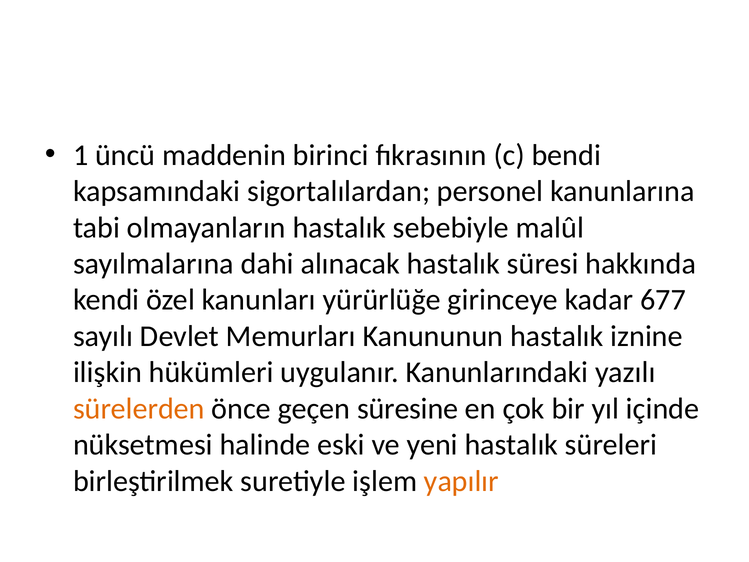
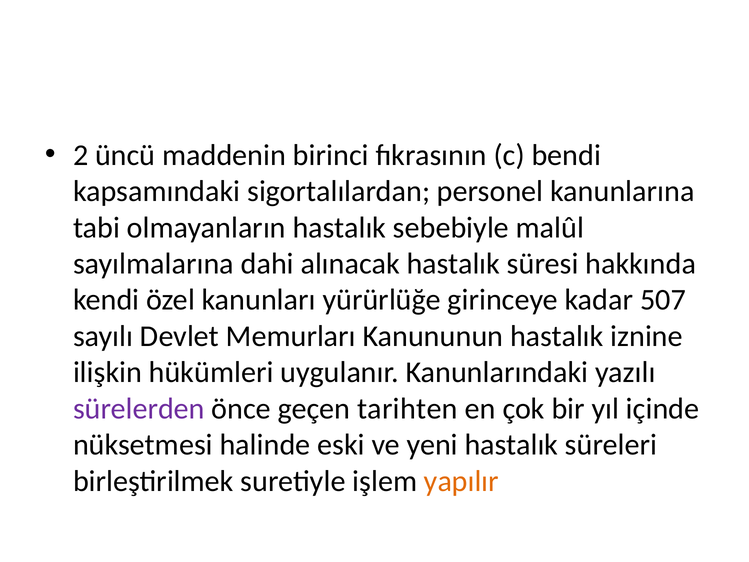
1: 1 -> 2
677: 677 -> 507
sürelerden colour: orange -> purple
süresine: süresine -> tarihten
